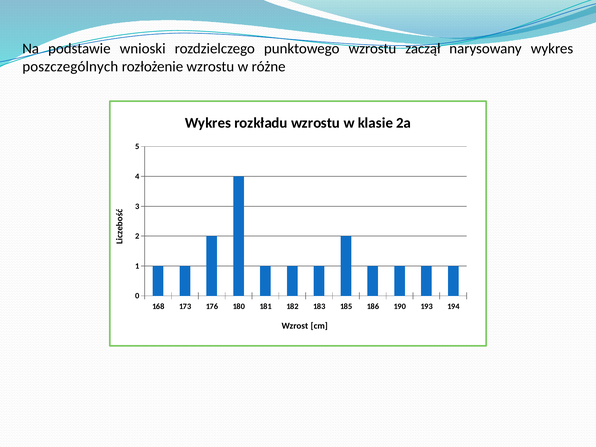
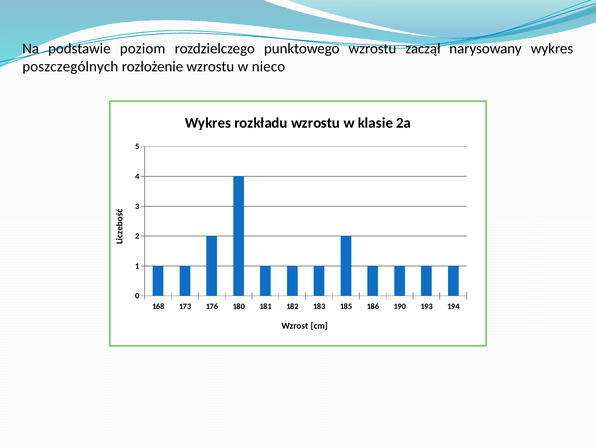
wnioski: wnioski -> poziom
różne: różne -> nieco
